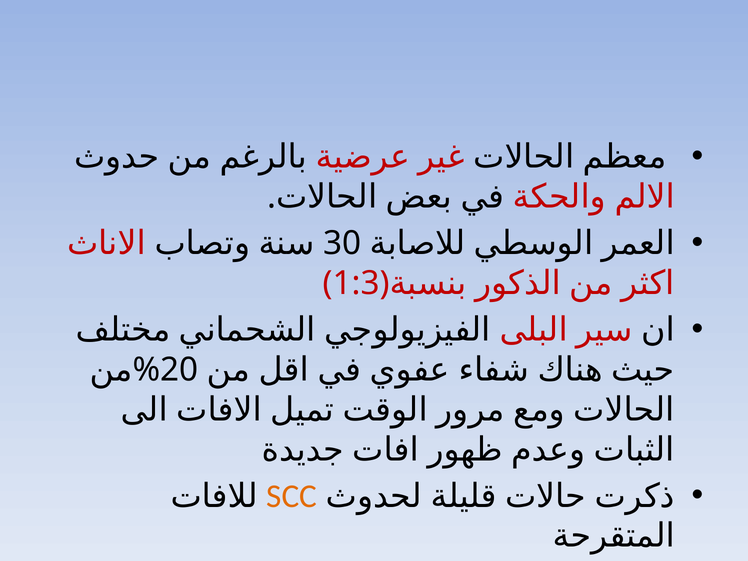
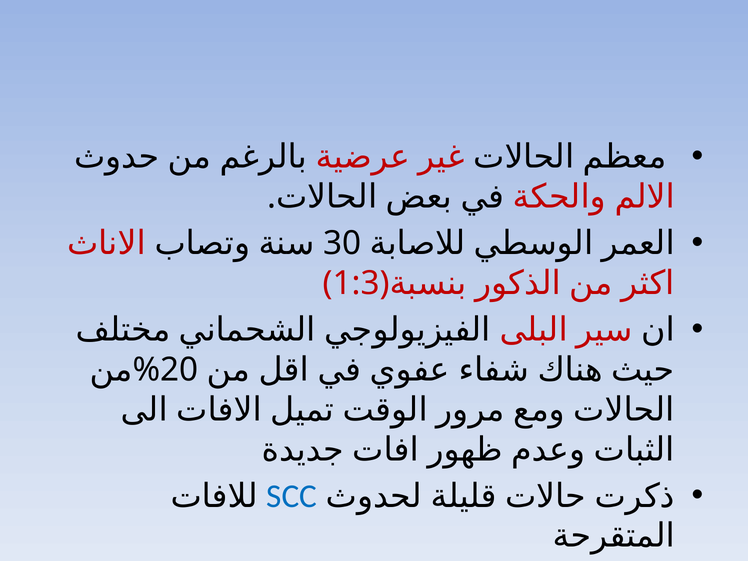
SCC colour: orange -> blue
